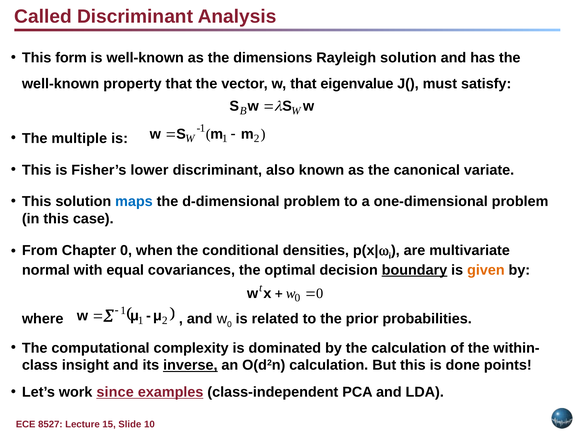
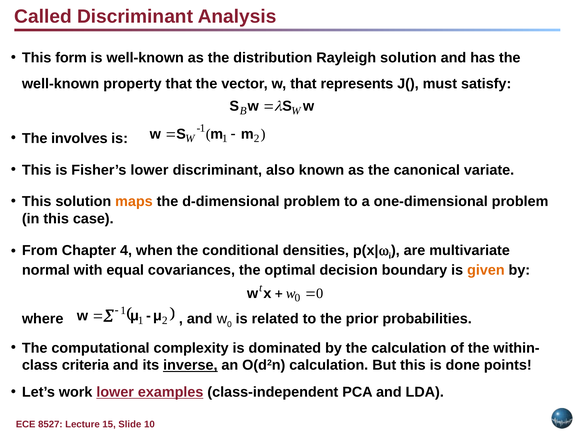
dimensions: dimensions -> distribution
eigenvalue: eigenvalue -> represents
multiple: multiple -> involves
maps colour: blue -> orange
Chapter 0: 0 -> 4
boundary underline: present -> none
insight: insight -> criteria
work since: since -> lower
